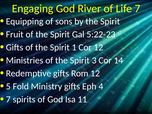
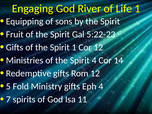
Life 7: 7 -> 1
Spirit 3: 3 -> 4
